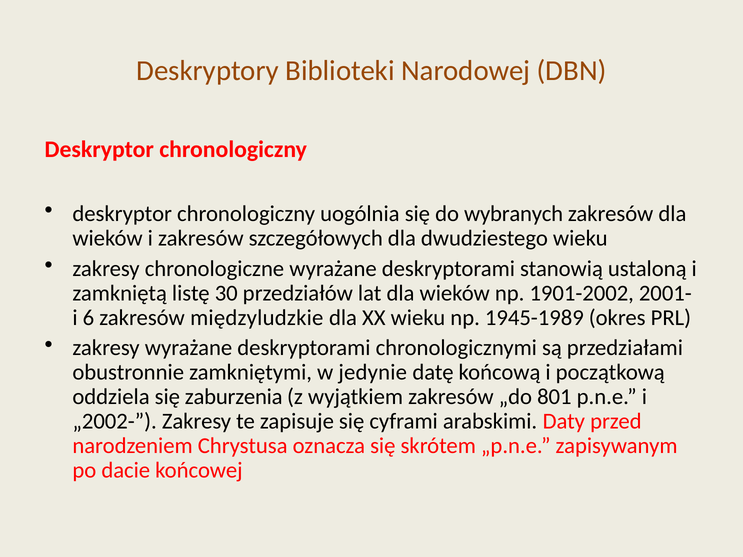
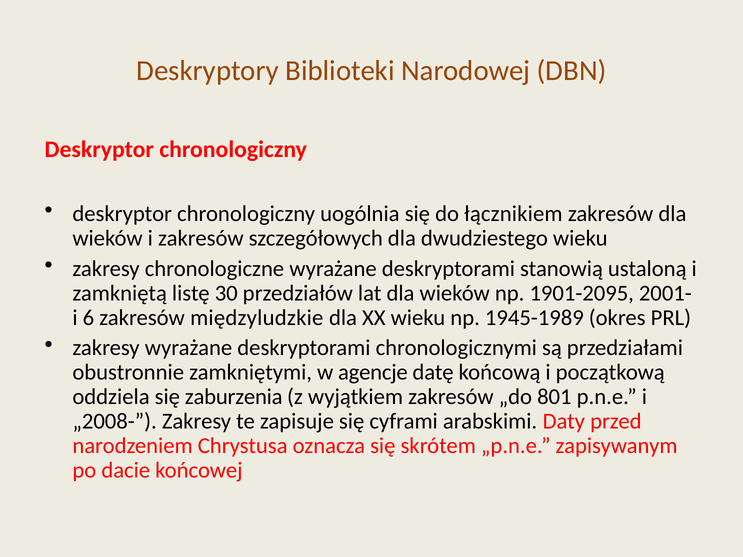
wybranych: wybranych -> łącznikiem
1901-2002: 1901-2002 -> 1901-2095
jedynie: jedynie -> agencje
„2002-: „2002- -> „2008-
